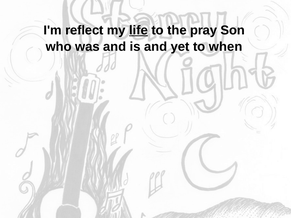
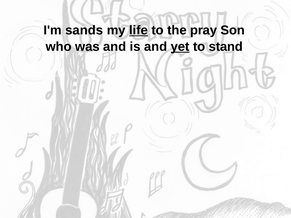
reflect: reflect -> sands
yet underline: none -> present
when: when -> stand
